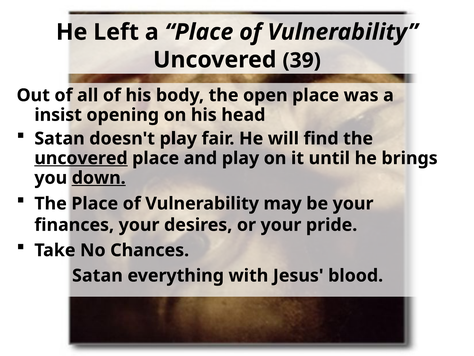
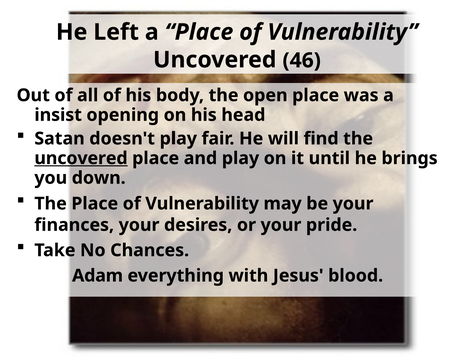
39: 39 -> 46
down underline: present -> none
Satan at (97, 275): Satan -> Adam
